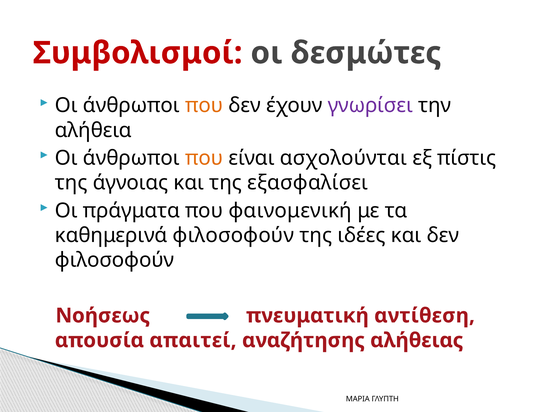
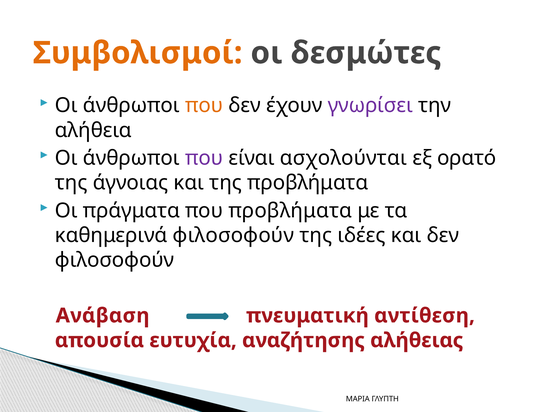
Συμβολισμοί colour: red -> orange
που at (204, 158) colour: orange -> purple
πίστις: πίστις -> ορατό
της εξασφαλίσει: εξασφαλίσει -> προβλήματα
που φαινομενική: φαινομενική -> προβλήματα
Νοήσεως: Νοήσεως -> Ανάβαση
απαιτεί: απαιτεί -> ευτυχία
